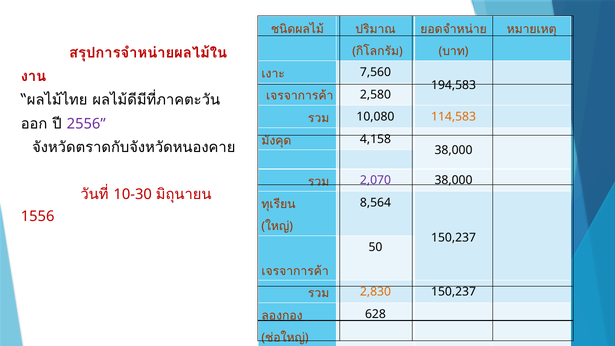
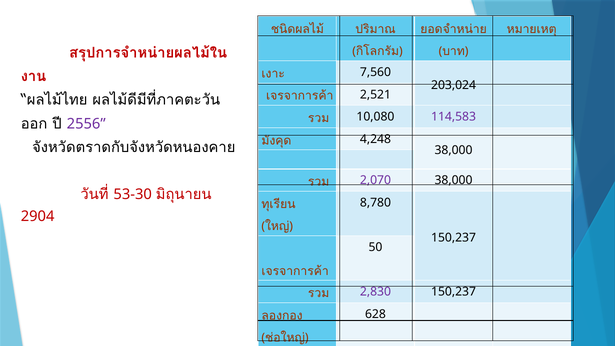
194,583: 194,583 -> 203,024
2,580: 2,580 -> 2,521
114,583 colour: orange -> purple
4,158: 4,158 -> 4,248
10-30: 10-30 -> 53-30
8,564: 8,564 -> 8,780
1556: 1556 -> 2904
2,830 colour: orange -> purple
